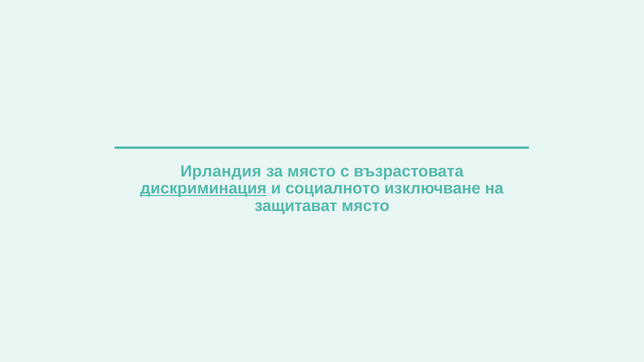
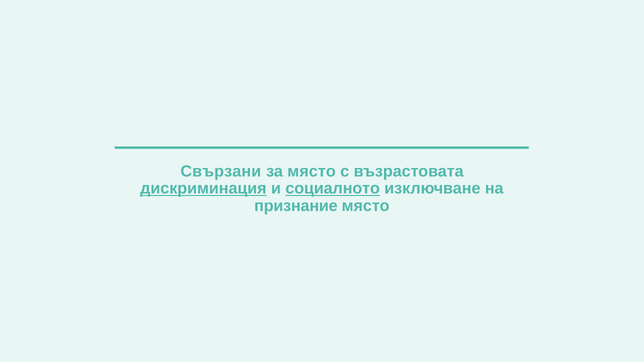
Ирландия: Ирландия -> Свързани
социалното underline: none -> present
защитават: защитават -> признание
